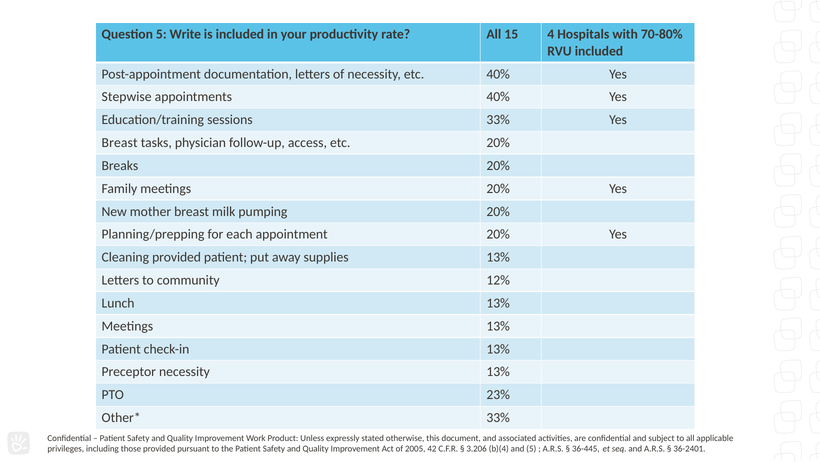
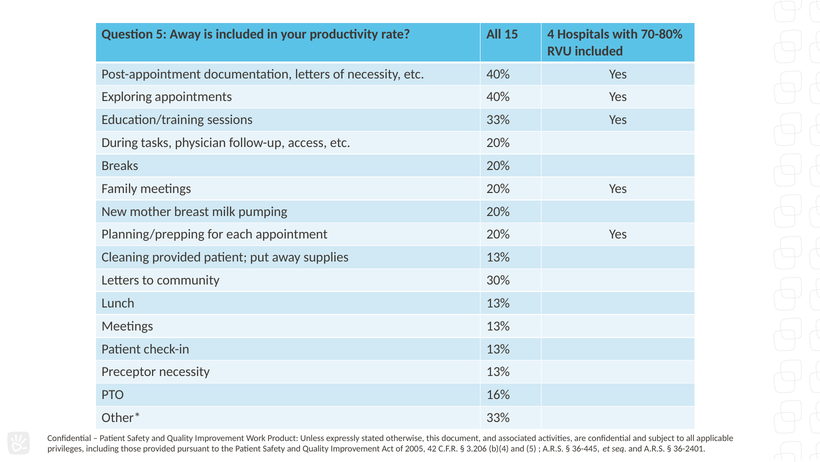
5 Write: Write -> Away
Stepwise: Stepwise -> Exploring
Breast at (120, 143): Breast -> During
12%: 12% -> 30%
23%: 23% -> 16%
